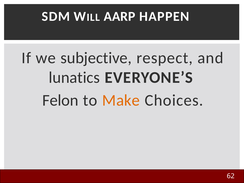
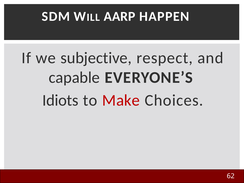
lunatics: lunatics -> capable
Felon: Felon -> Idiots
Make colour: orange -> red
